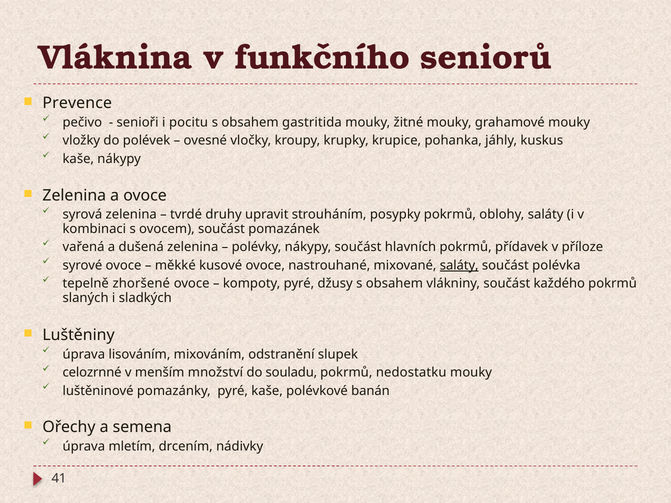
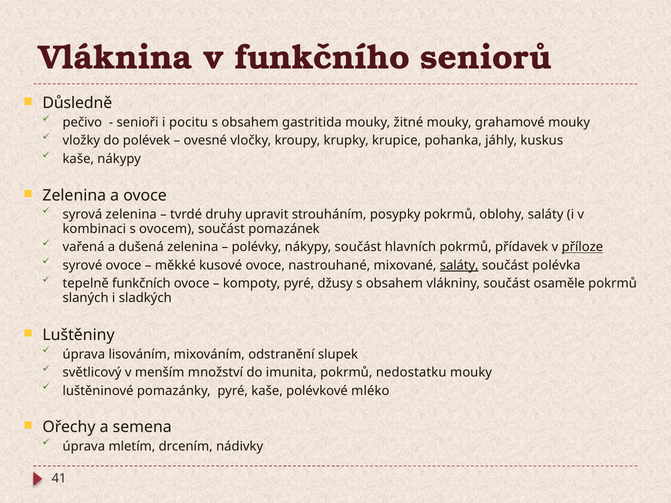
Prevence: Prevence -> Důsledně
příloze underline: none -> present
zhoršené: zhoršené -> funkčních
každého: každého -> osaměle
celozrnné: celozrnné -> světlicový
souladu: souladu -> imunita
banán: banán -> mléko
